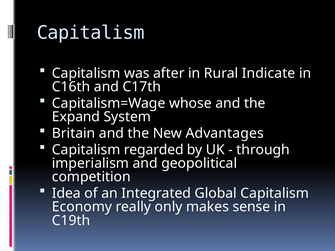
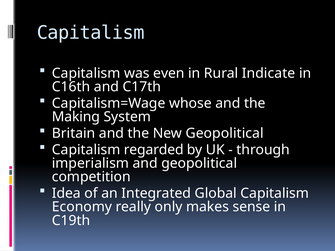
after: after -> even
Expand: Expand -> Making
New Advantages: Advantages -> Geopolitical
